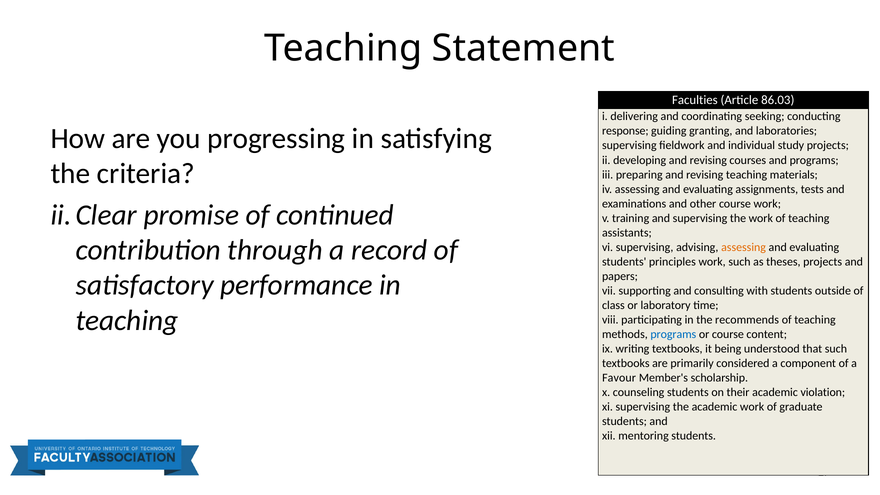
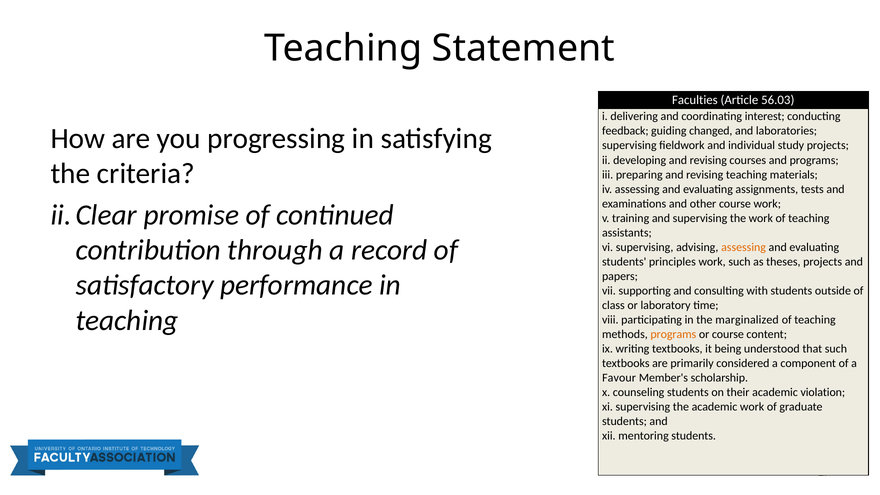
86.03: 86.03 -> 56.03
seeking: seeking -> interest
response: response -> feedback
granting: granting -> changed
recommends: recommends -> marginalized
programs at (673, 334) colour: blue -> orange
